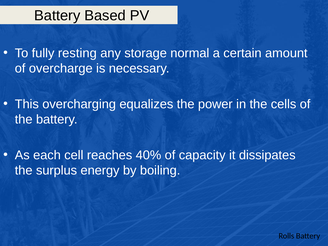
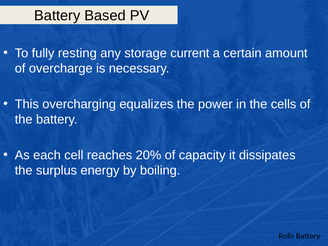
normal: normal -> current
40%: 40% -> 20%
